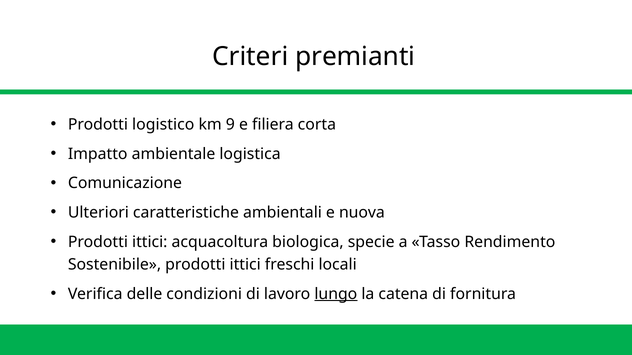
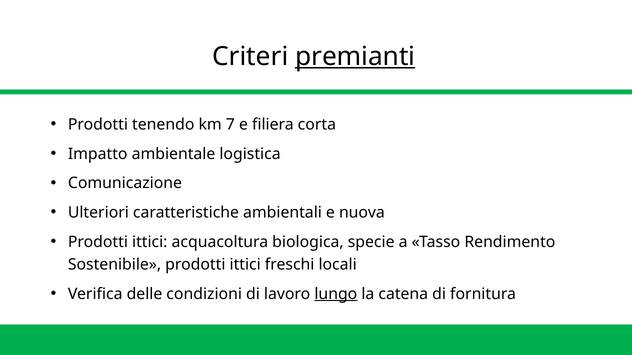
premianti underline: none -> present
logistico: logistico -> tenendo
9: 9 -> 7
